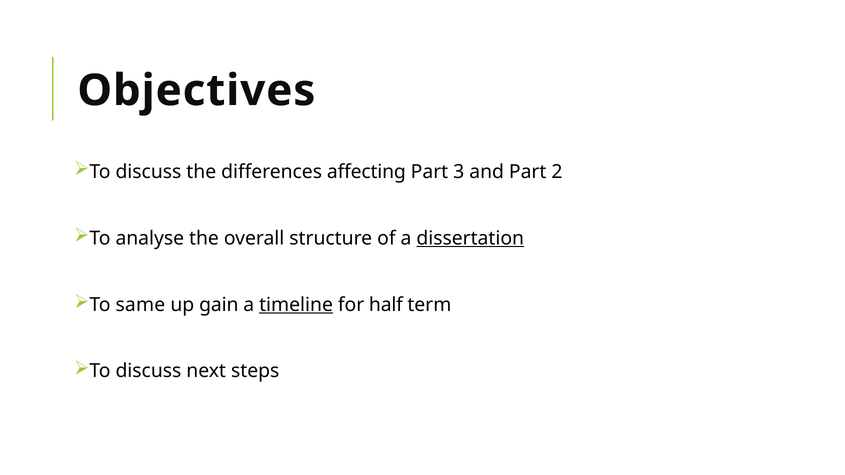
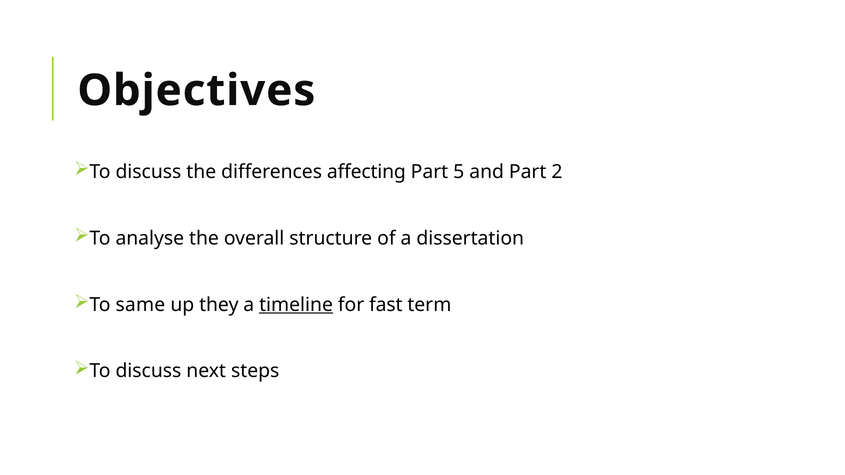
3: 3 -> 5
dissertation underline: present -> none
gain: gain -> they
half: half -> fast
